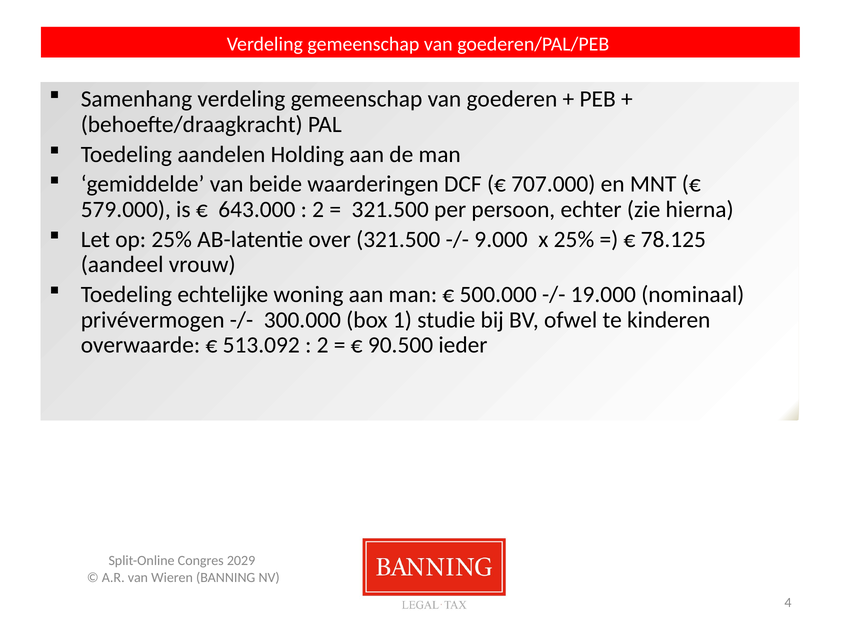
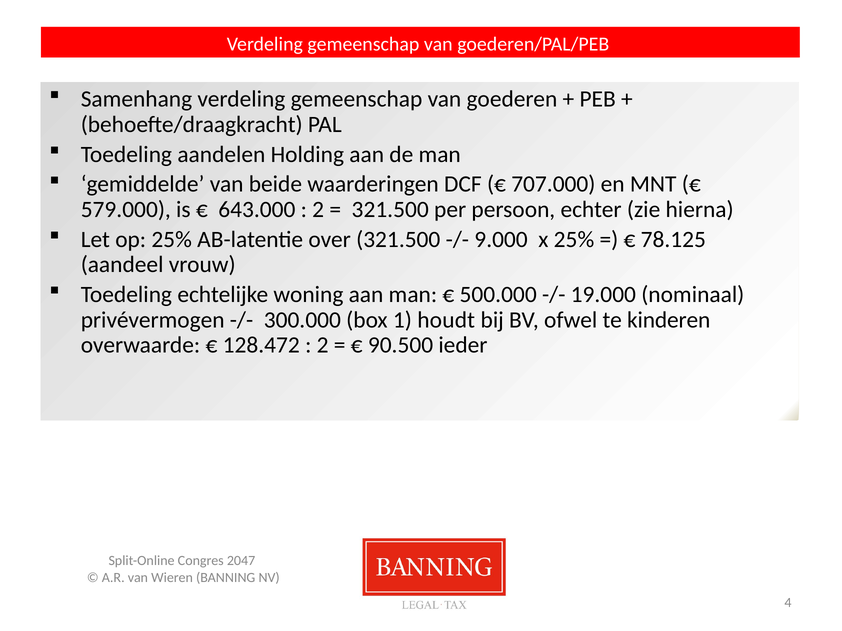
studie: studie -> houdt
513.092: 513.092 -> 128.472
2029: 2029 -> 2047
